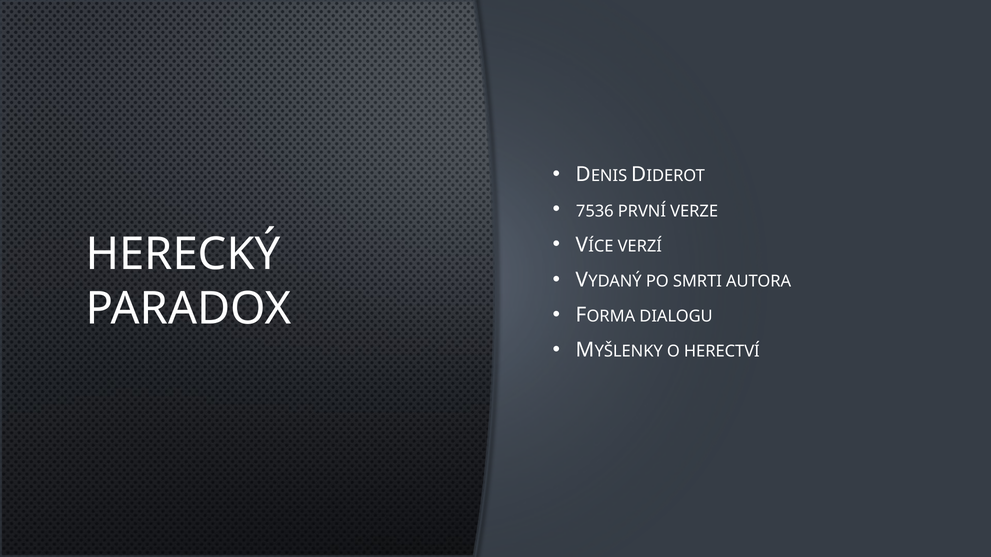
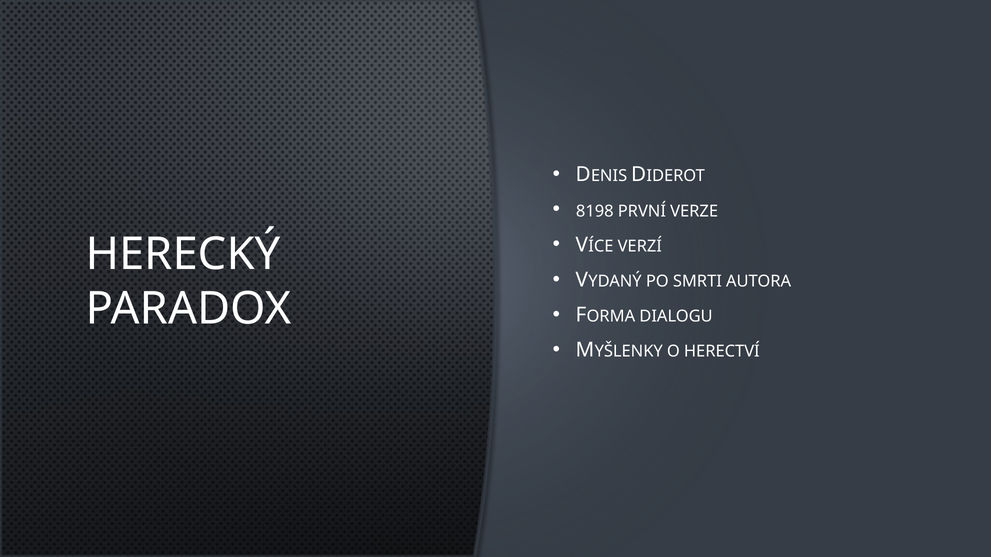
7536: 7536 -> 8198
